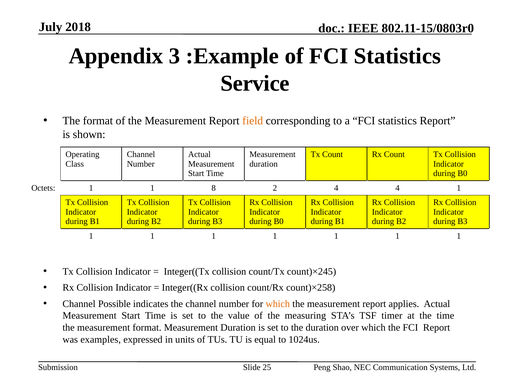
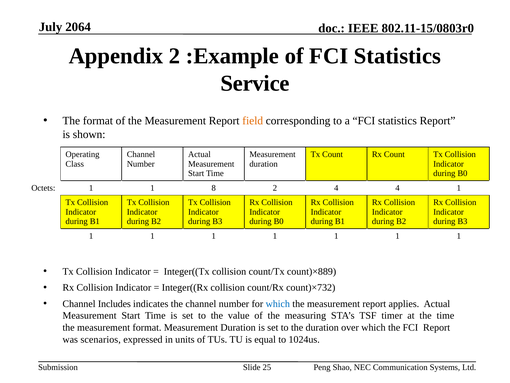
2018: 2018 -> 2064
Appendix 3: 3 -> 2
count)×245: count)×245 -> count)×889
count)×258: count)×258 -> count)×732
Possible: Possible -> Includes
which at (278, 303) colour: orange -> blue
examples: examples -> scenarios
